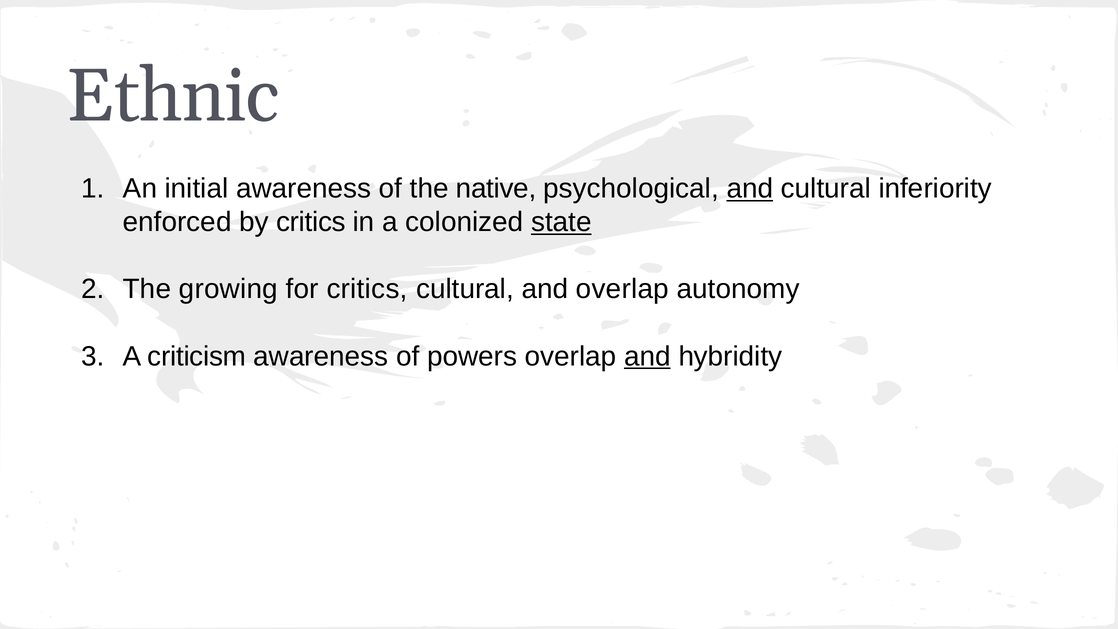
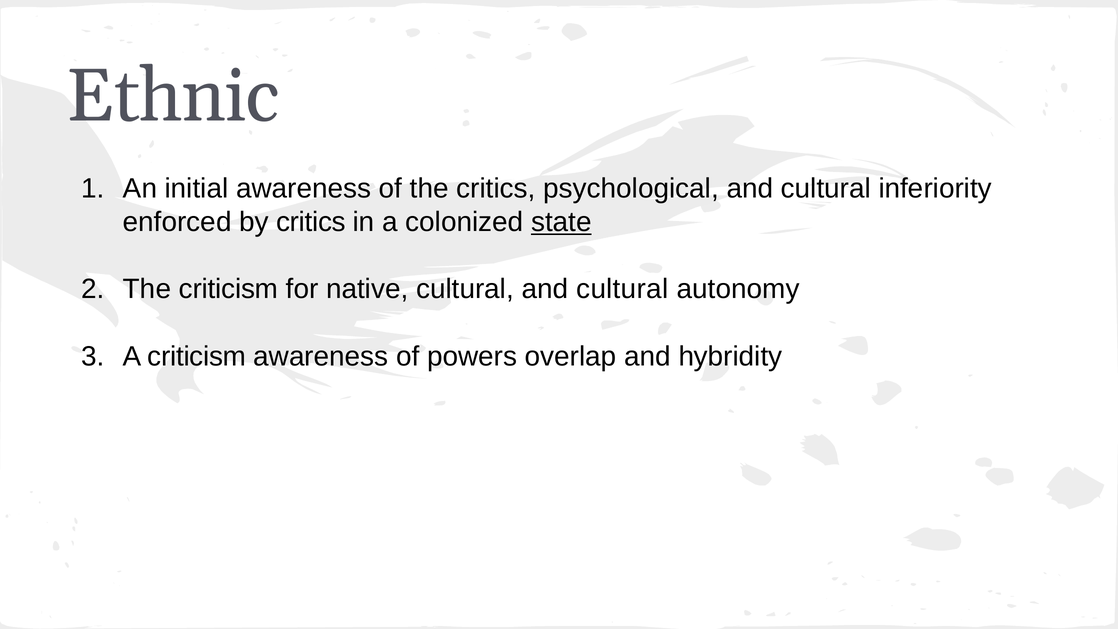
the native: native -> critics
and at (750, 189) underline: present -> none
The growing: growing -> criticism
for critics: critics -> native
cultural and overlap: overlap -> cultural
and at (647, 356) underline: present -> none
